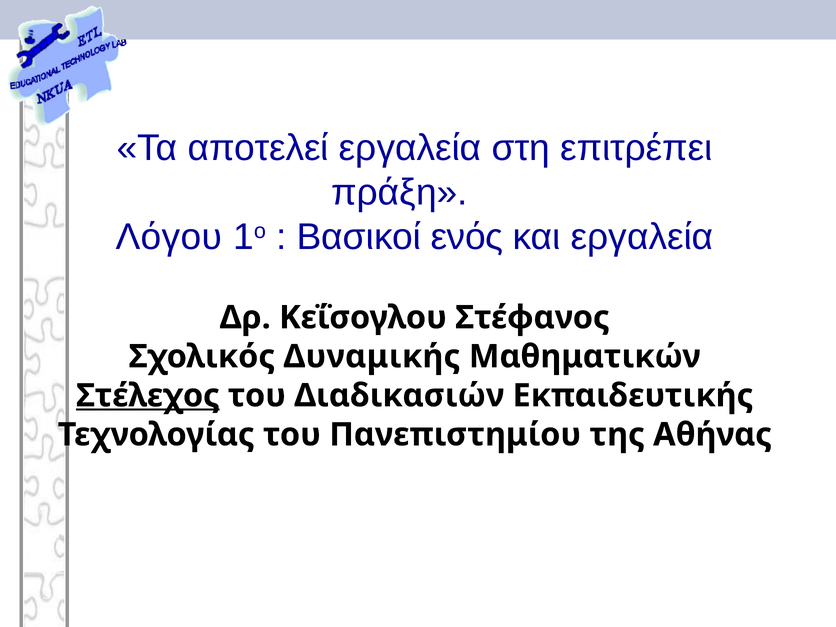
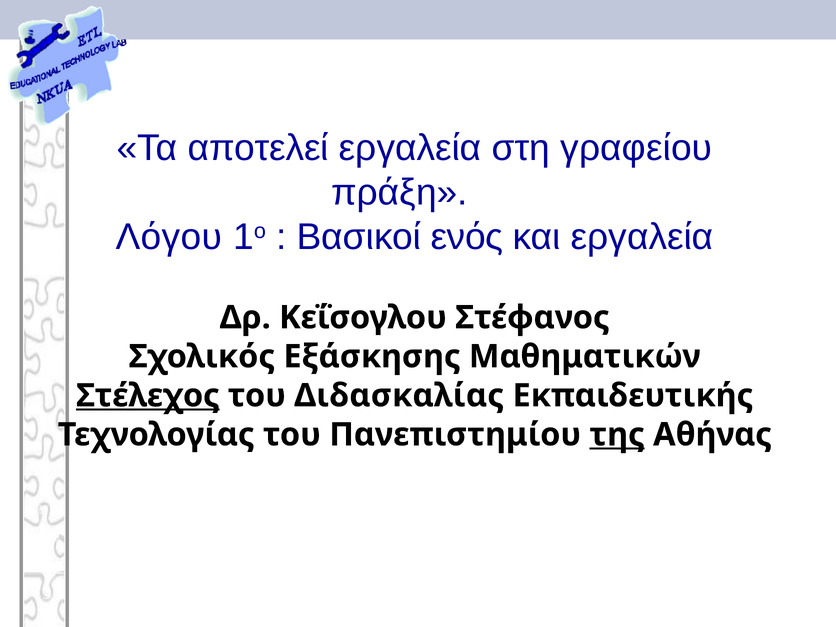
επιτρέπει: επιτρέπει -> γραφείου
Δυναμικής: Δυναμικής -> Εξάσκησης
Διαδικασιών: Διαδικασιών -> Διδασκαλίας
της underline: none -> present
